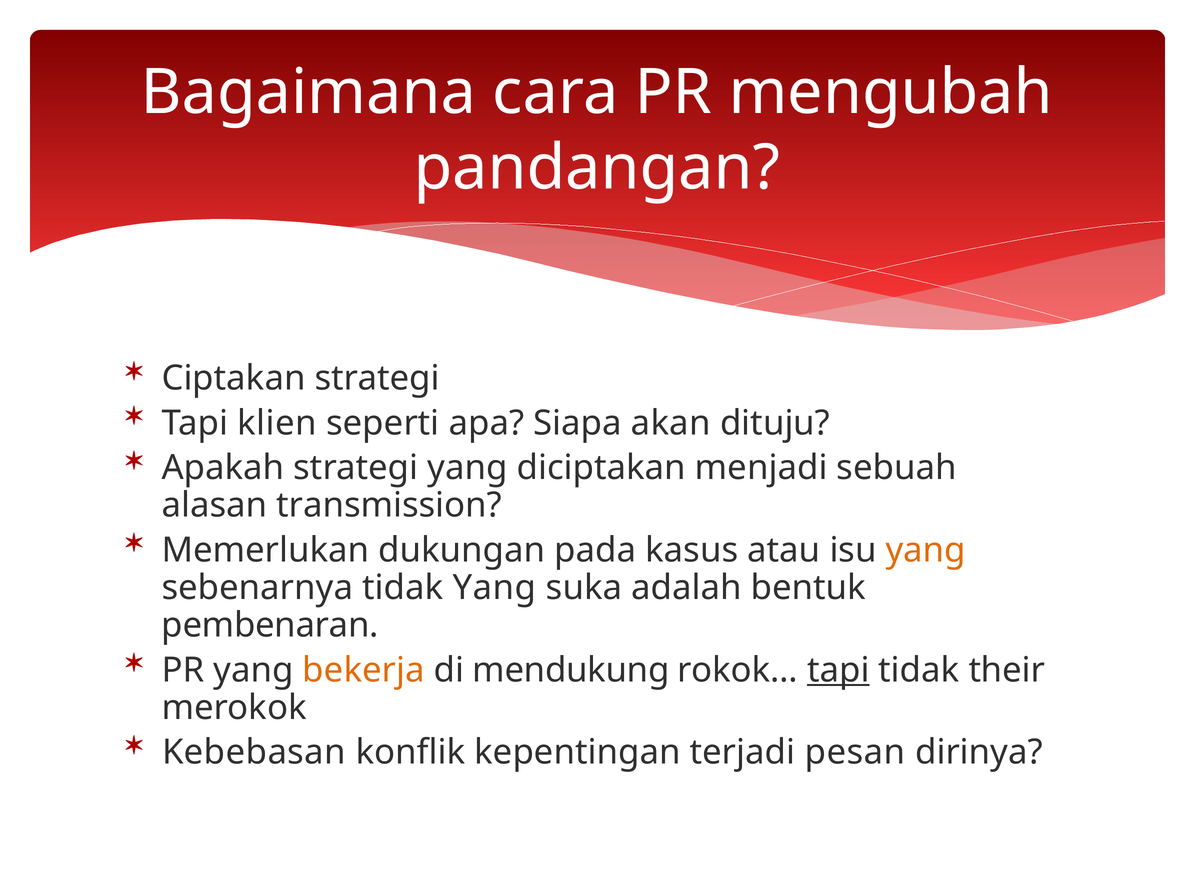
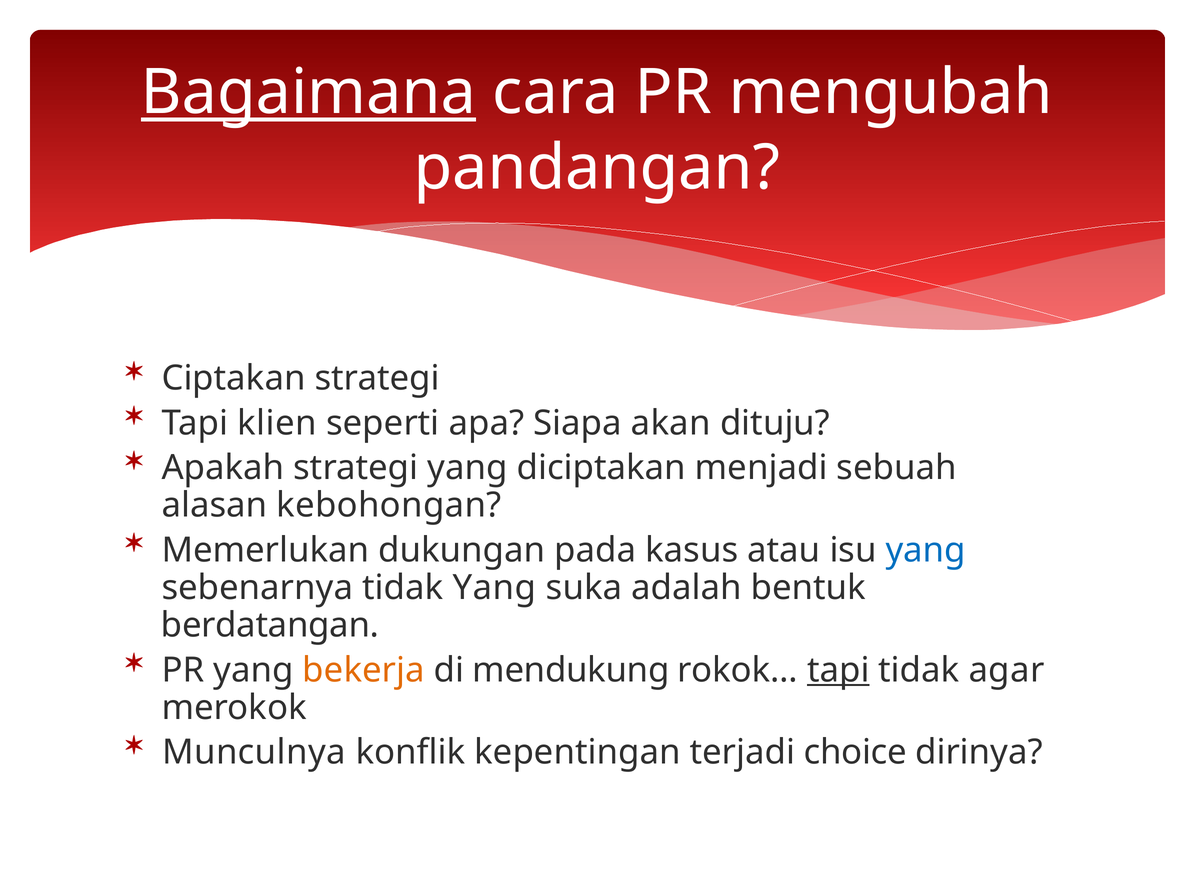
Bagaimana underline: none -> present
transmission: transmission -> kebohongan
yang at (926, 551) colour: orange -> blue
pembenaran: pembenaran -> berdatangan
their: their -> agar
Kebebasan: Kebebasan -> Munculnya
pesan: pesan -> choice
